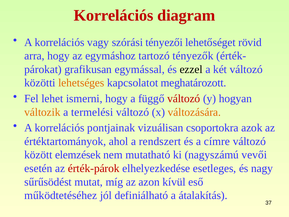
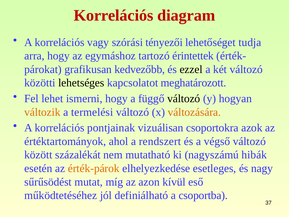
rövid: rövid -> tudja
tényezők: tényezők -> érintettek
egymással: egymással -> kedvezőbb
lehetséges colour: orange -> black
változó at (184, 98) colour: red -> black
címre: címre -> végső
elemzések: elemzések -> százalékát
vevői: vevői -> hibák
érték-párok colour: red -> orange
átalakítás: átalakítás -> csoportba
